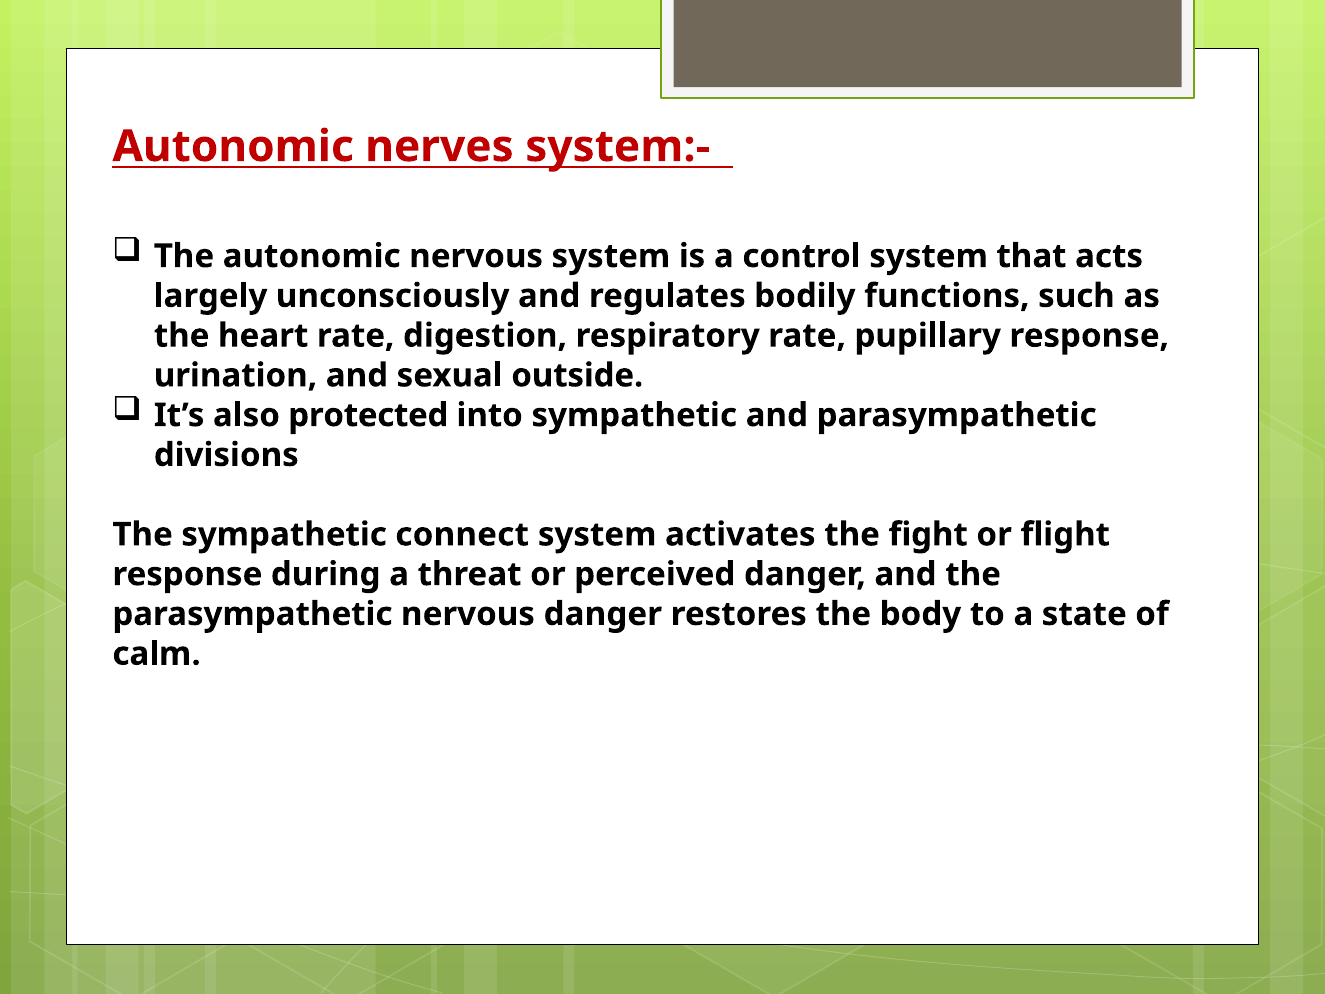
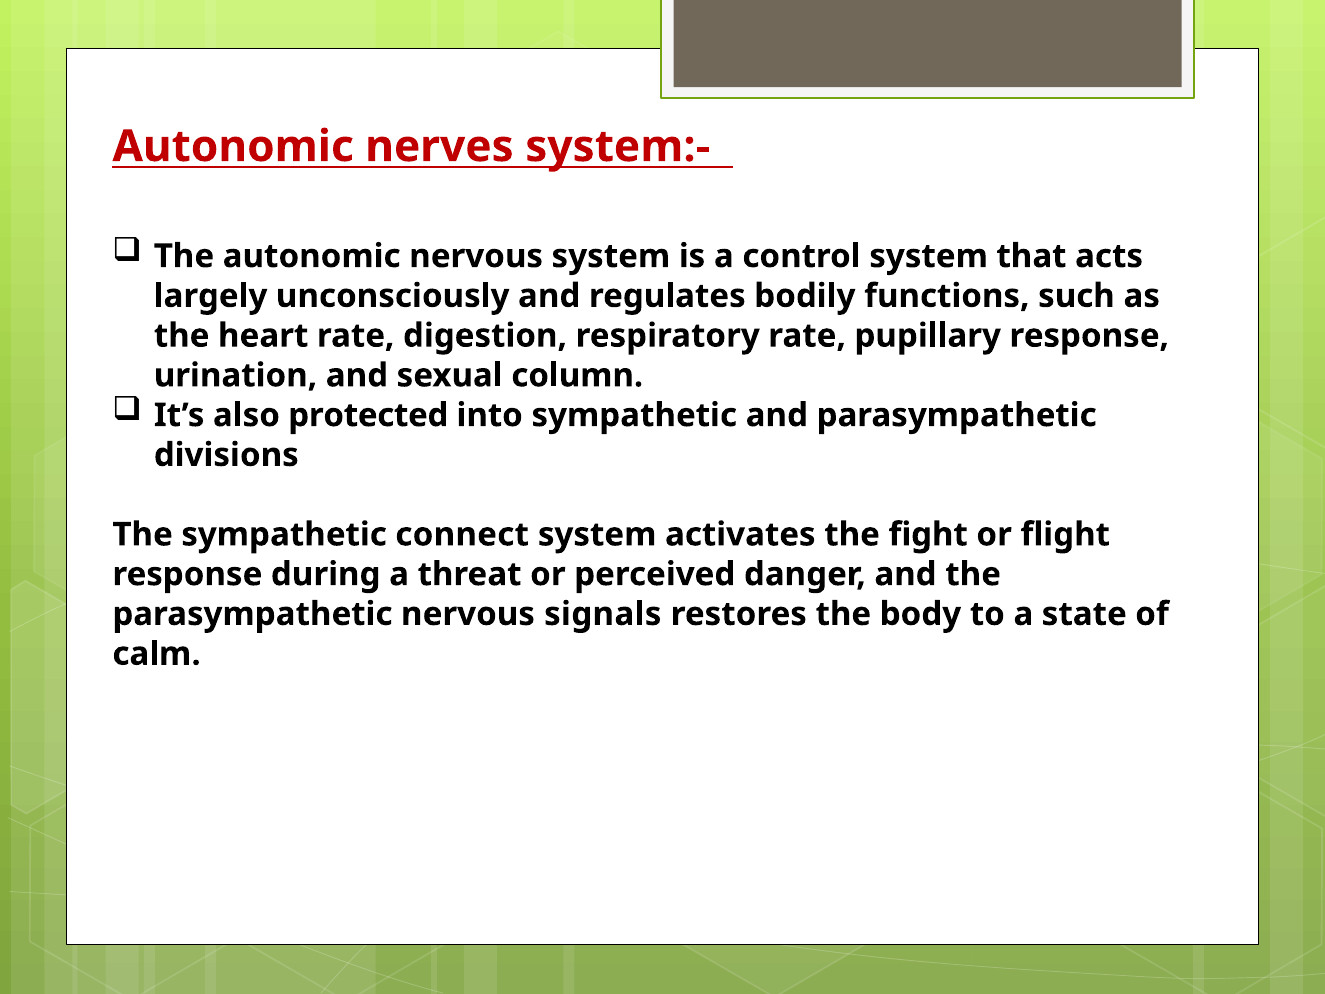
outside: outside -> column
nervous danger: danger -> signals
